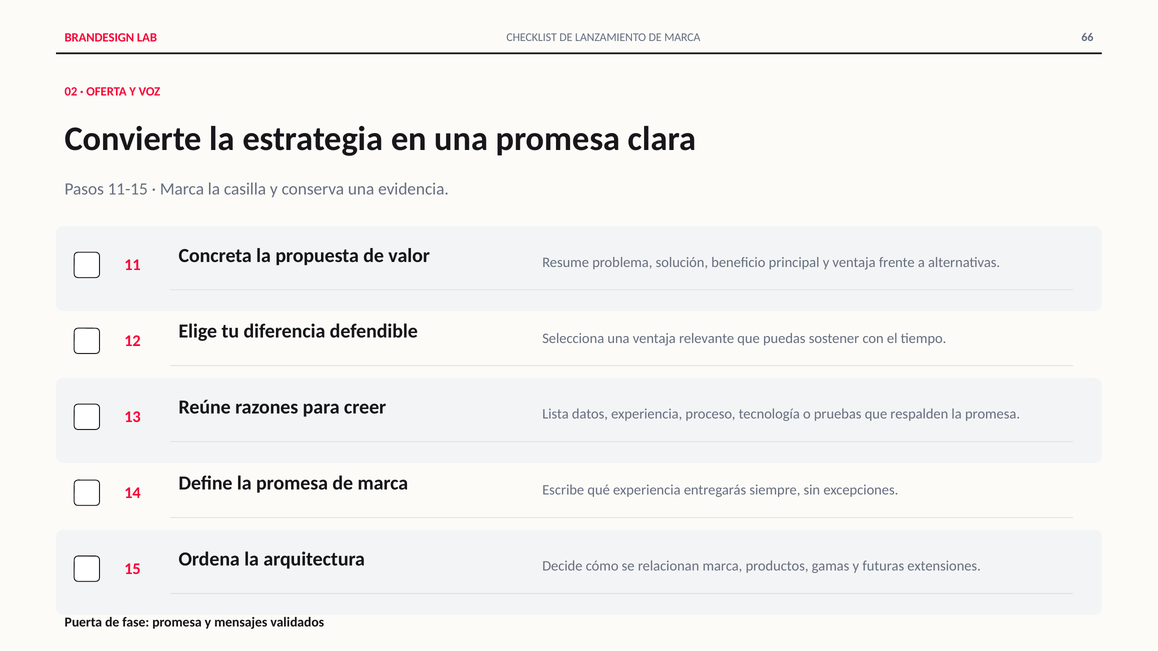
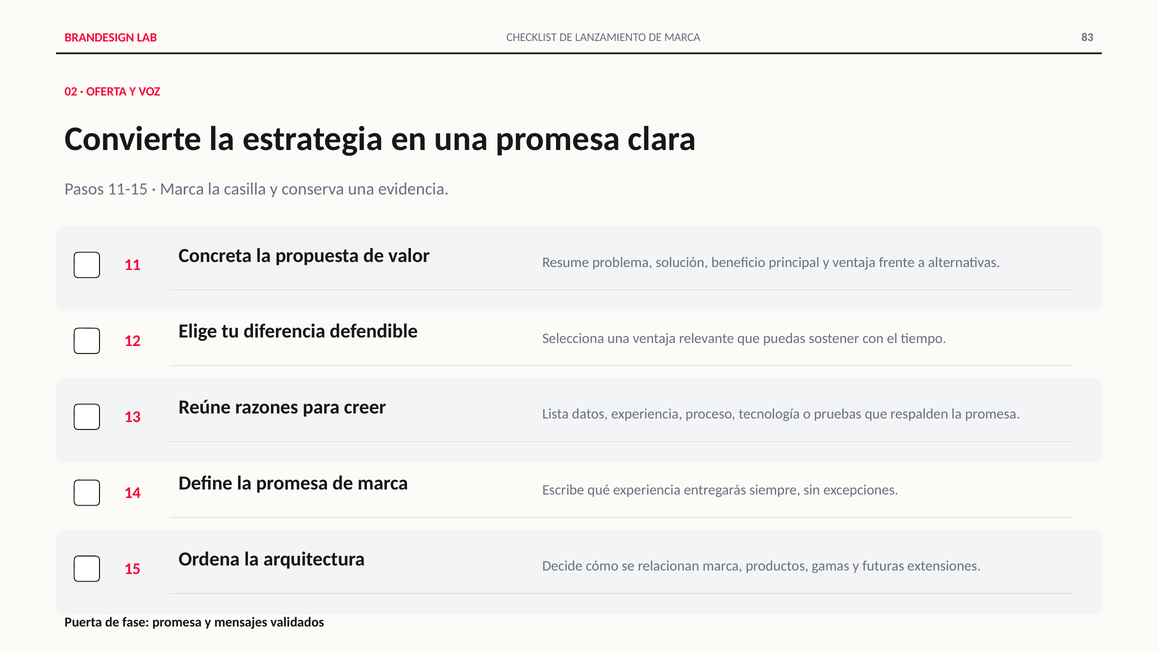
66: 66 -> 83
